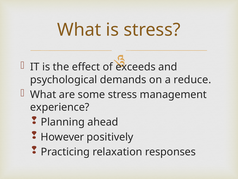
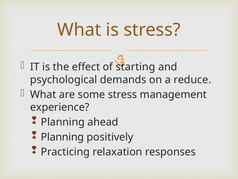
exceeds: exceeds -> starting
However at (62, 137): However -> Planning
